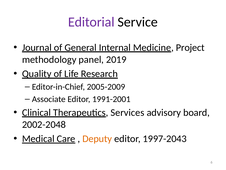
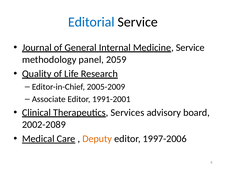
Editorial colour: purple -> blue
Medicine Project: Project -> Service
2019: 2019 -> 2059
2002-2048: 2002-2048 -> 2002-2089
1997-2043: 1997-2043 -> 1997-2006
